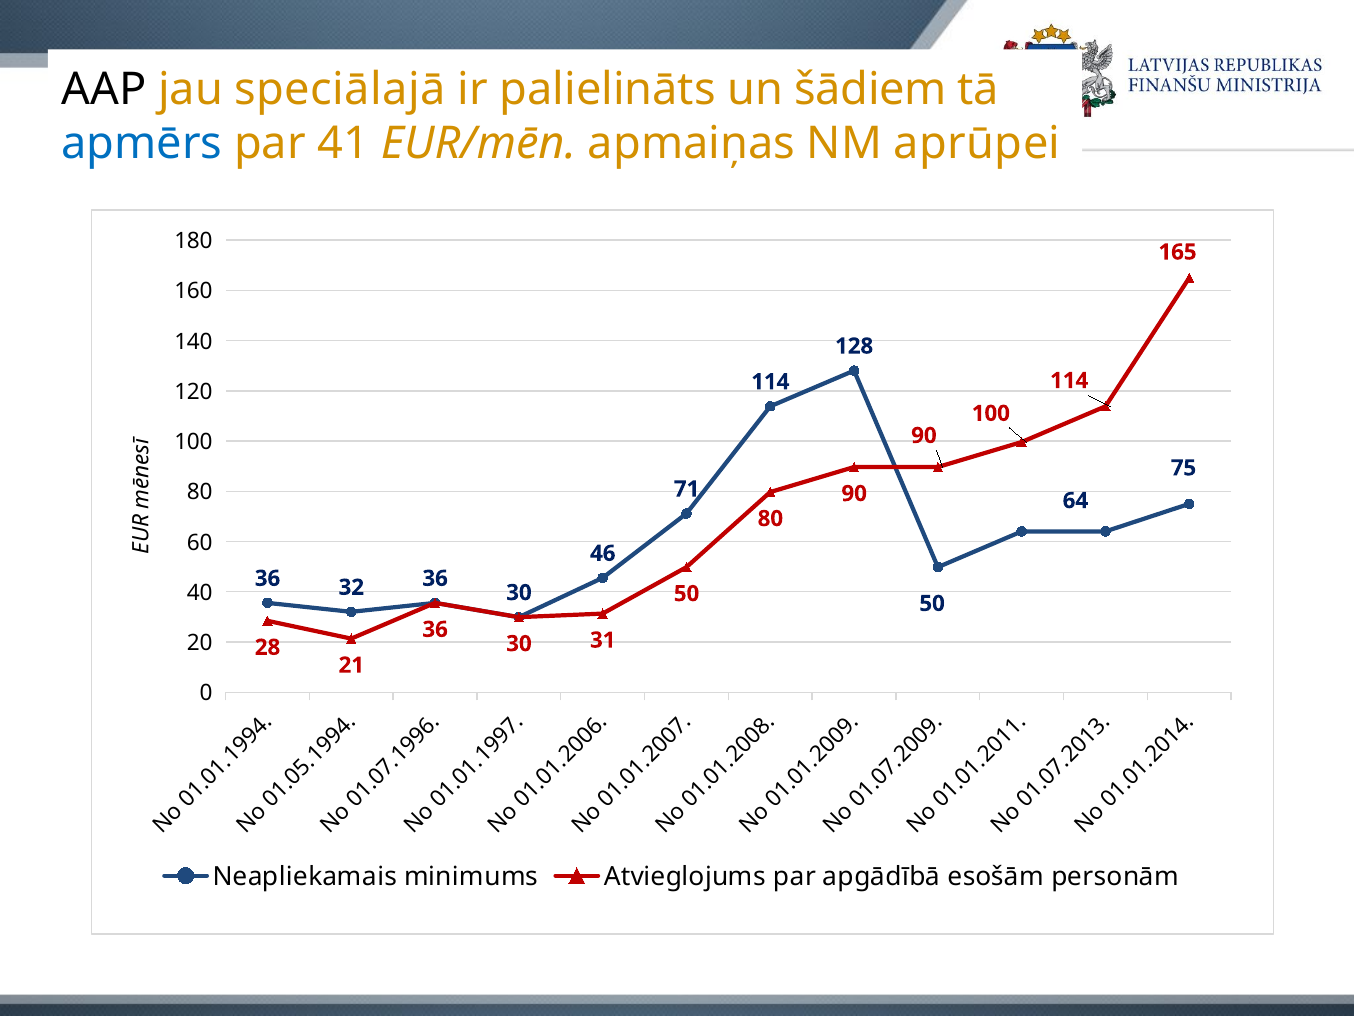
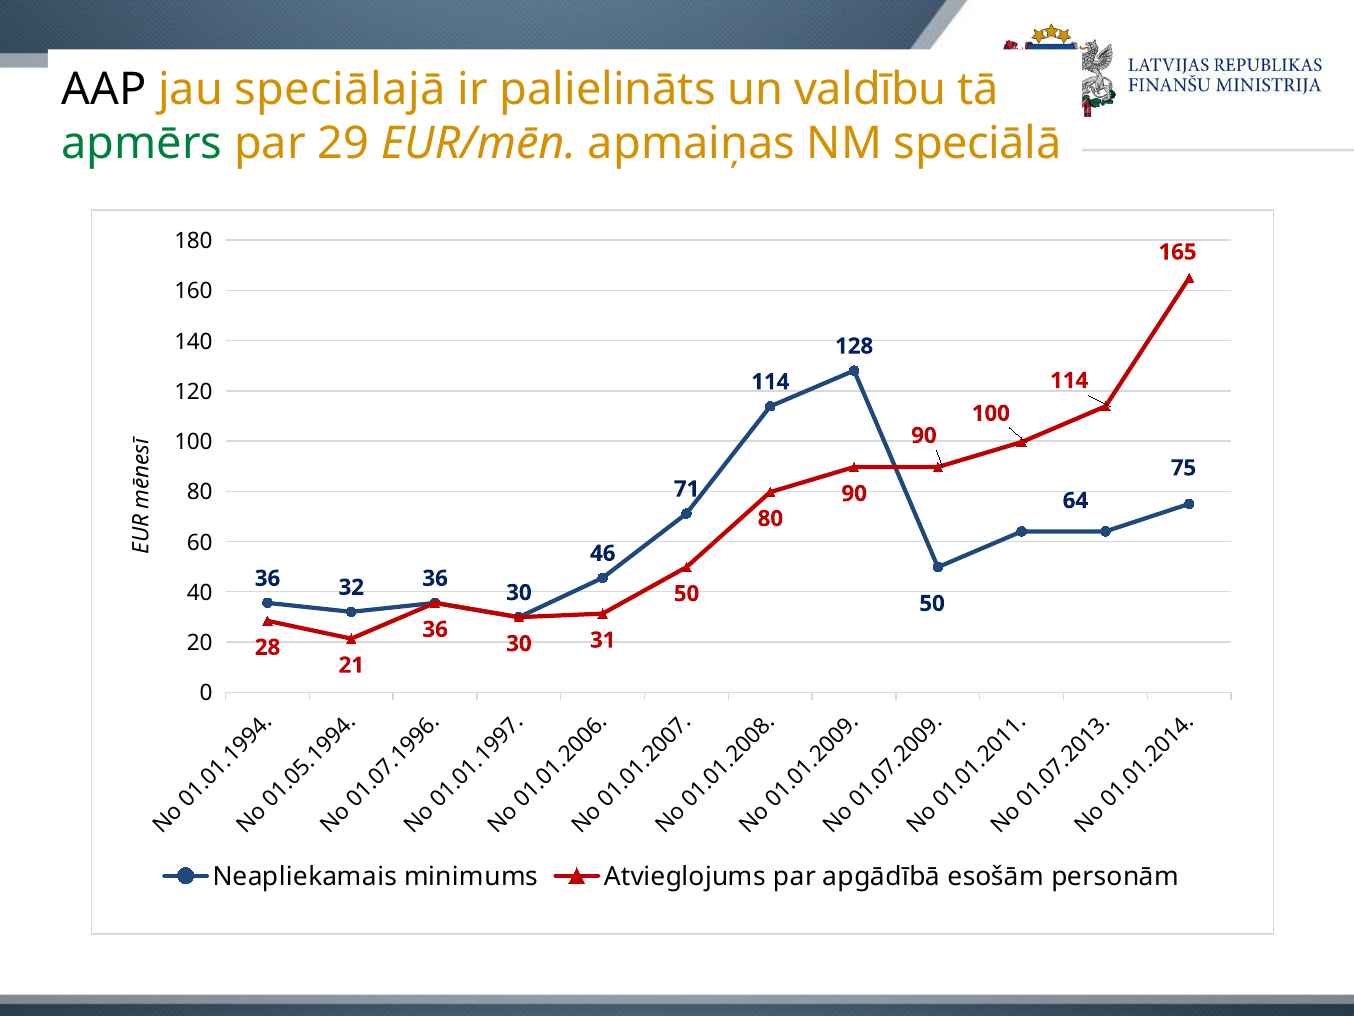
šādiem: šādiem -> valdību
apmērs colour: blue -> green
41: 41 -> 29
aprūpei: aprūpei -> speciālā
